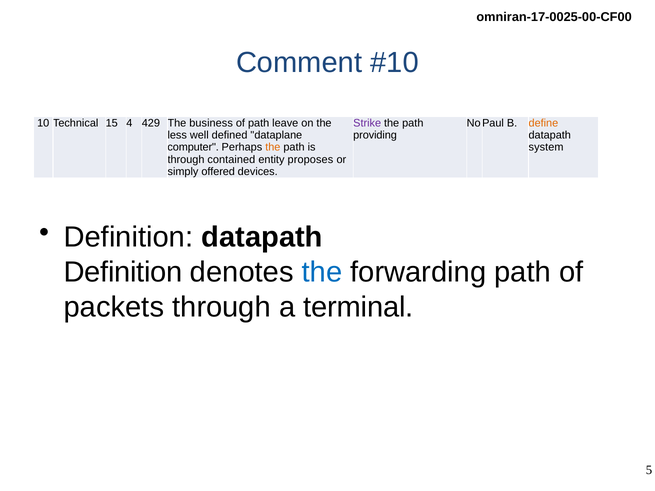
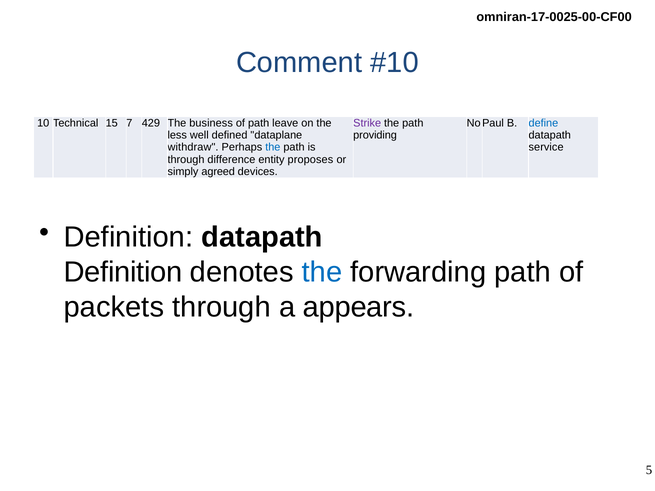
4: 4 -> 7
define colour: orange -> blue
computer: computer -> withdraw
the at (273, 147) colour: orange -> blue
system: system -> service
contained: contained -> difference
offered: offered -> agreed
terminal: terminal -> appears
